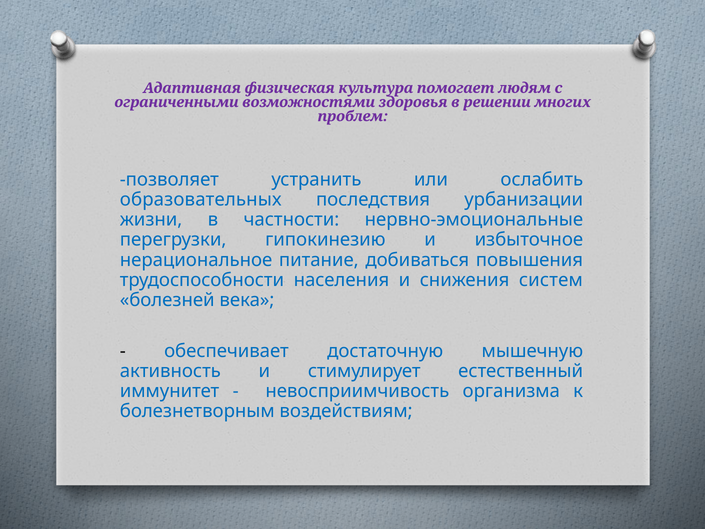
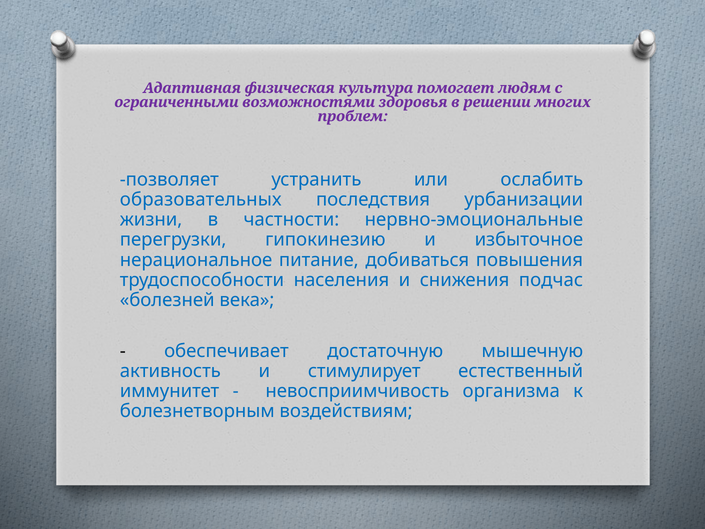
систем: систем -> подчас
